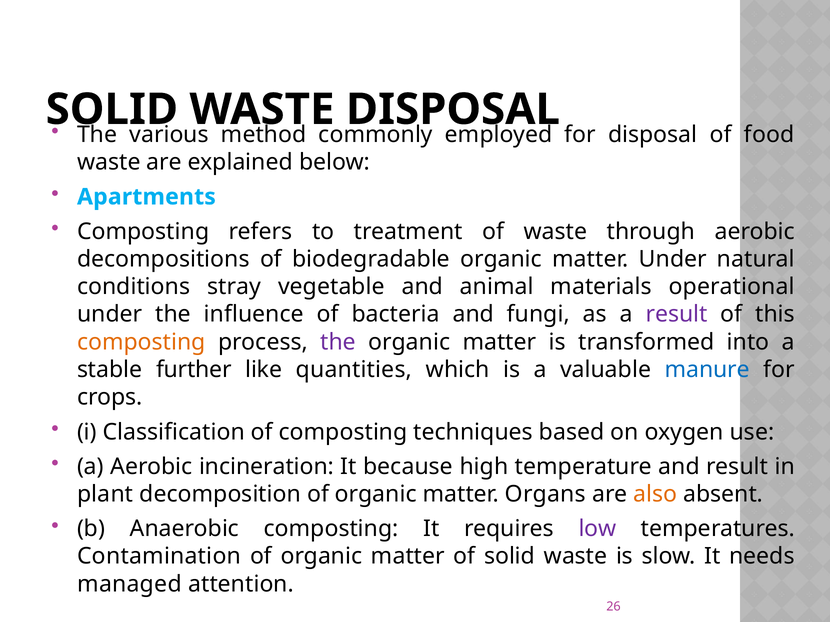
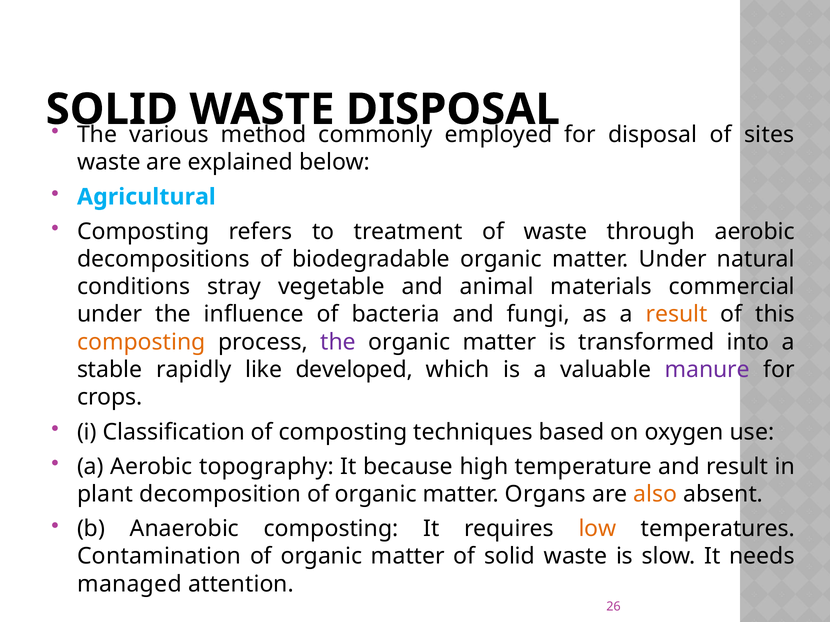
food: food -> sites
Apartments: Apartments -> Agricultural
operational: operational -> commercial
result at (677, 315) colour: purple -> orange
further: further -> rapidly
quantities: quantities -> developed
manure colour: blue -> purple
incineration: incineration -> topography
low colour: purple -> orange
